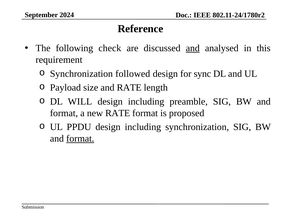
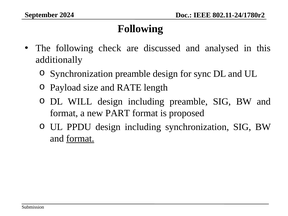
Reference at (140, 29): Reference -> Following
and at (193, 48) underline: present -> none
requirement: requirement -> additionally
Synchronization followed: followed -> preamble
new RATE: RATE -> PART
